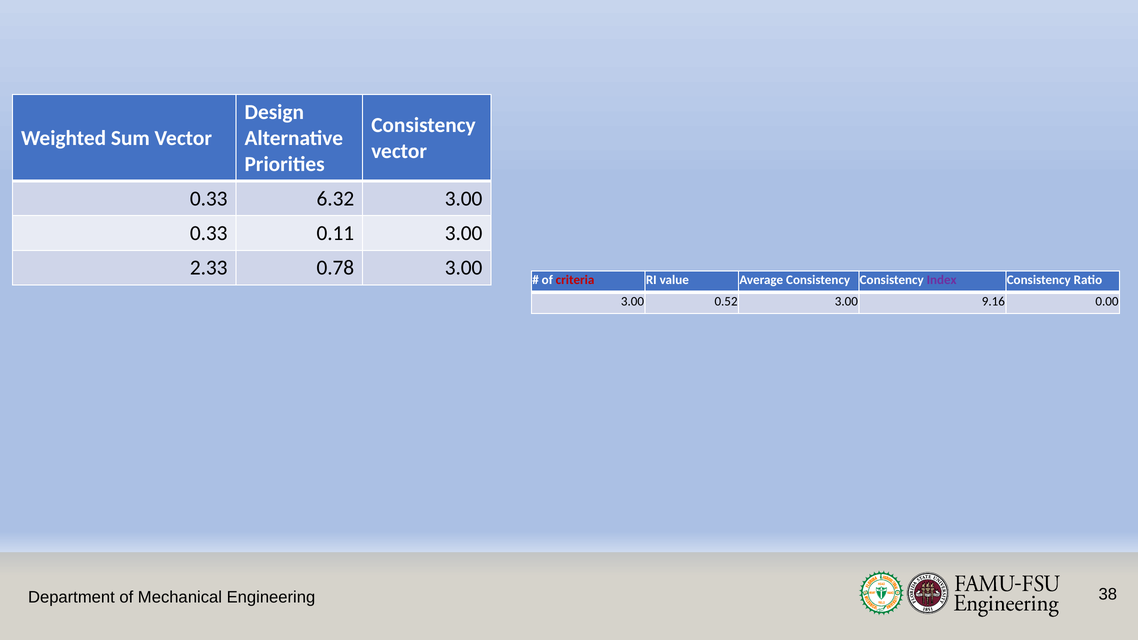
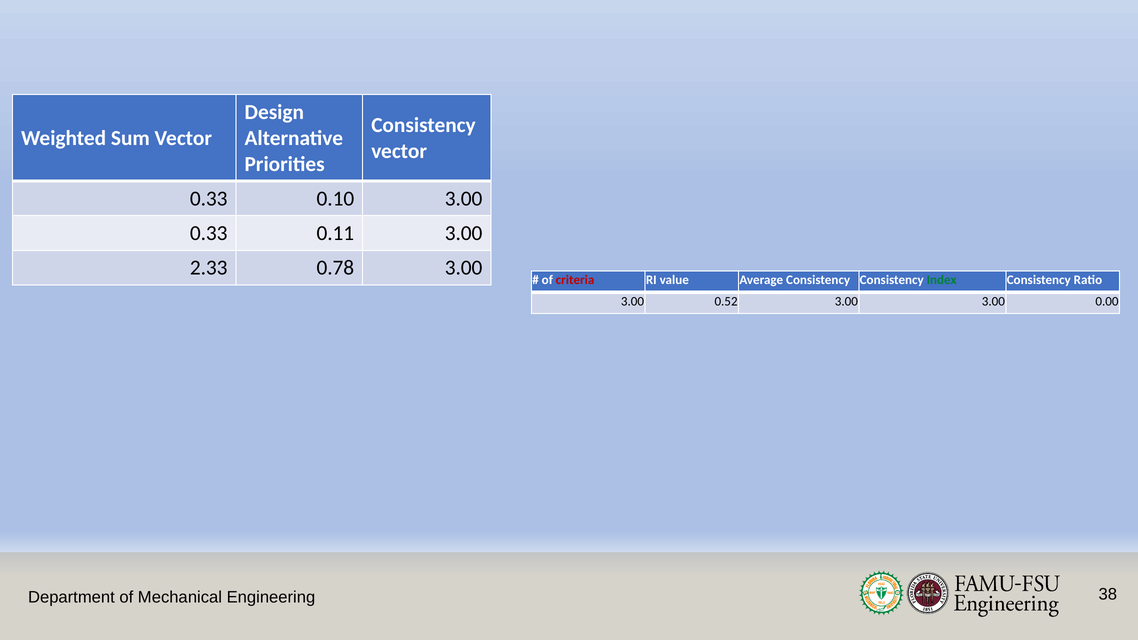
6.32: 6.32 -> 0.10
Index colour: purple -> green
3.00 9.16: 9.16 -> 3.00
